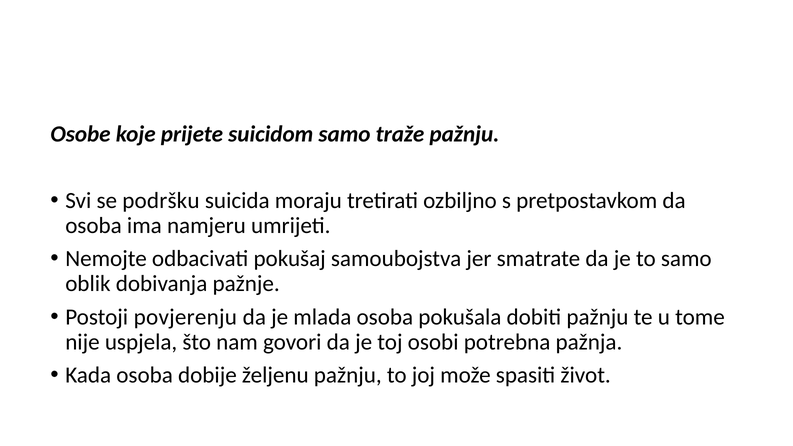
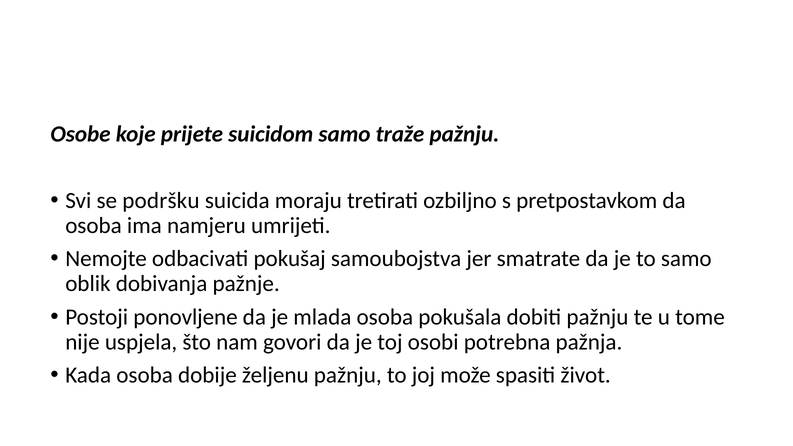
povjerenju: povjerenju -> ponovljene
